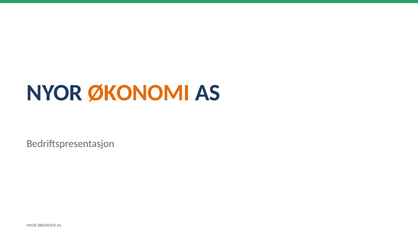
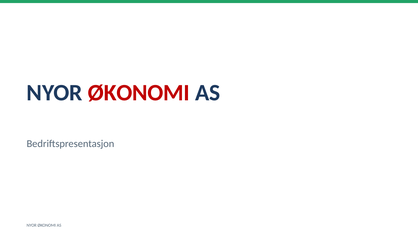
ØKONOMI at (139, 93) colour: orange -> red
